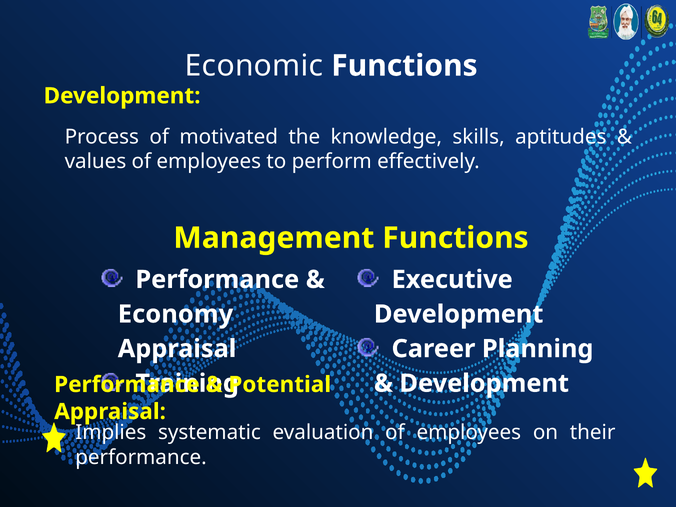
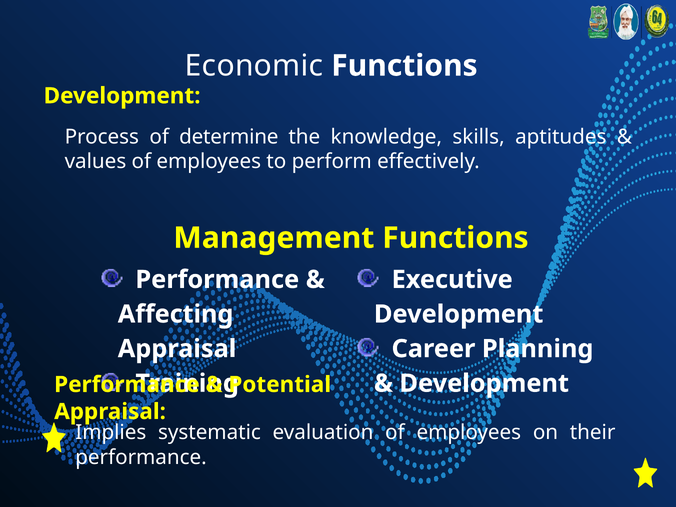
motivated: motivated -> determine
Economy: Economy -> Affecting
